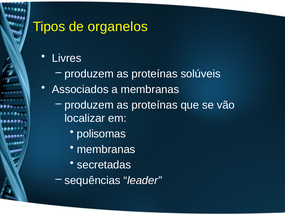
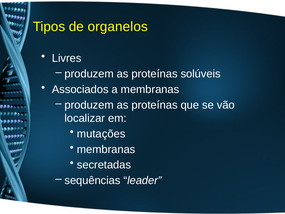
polisomas: polisomas -> mutações
